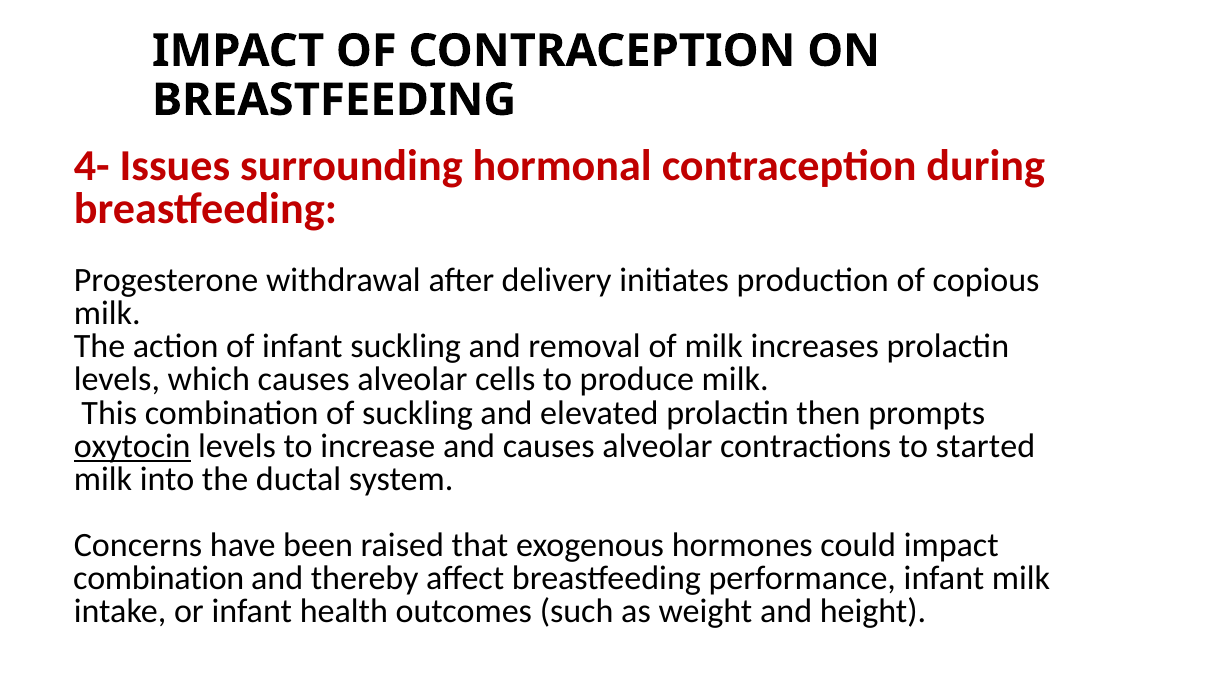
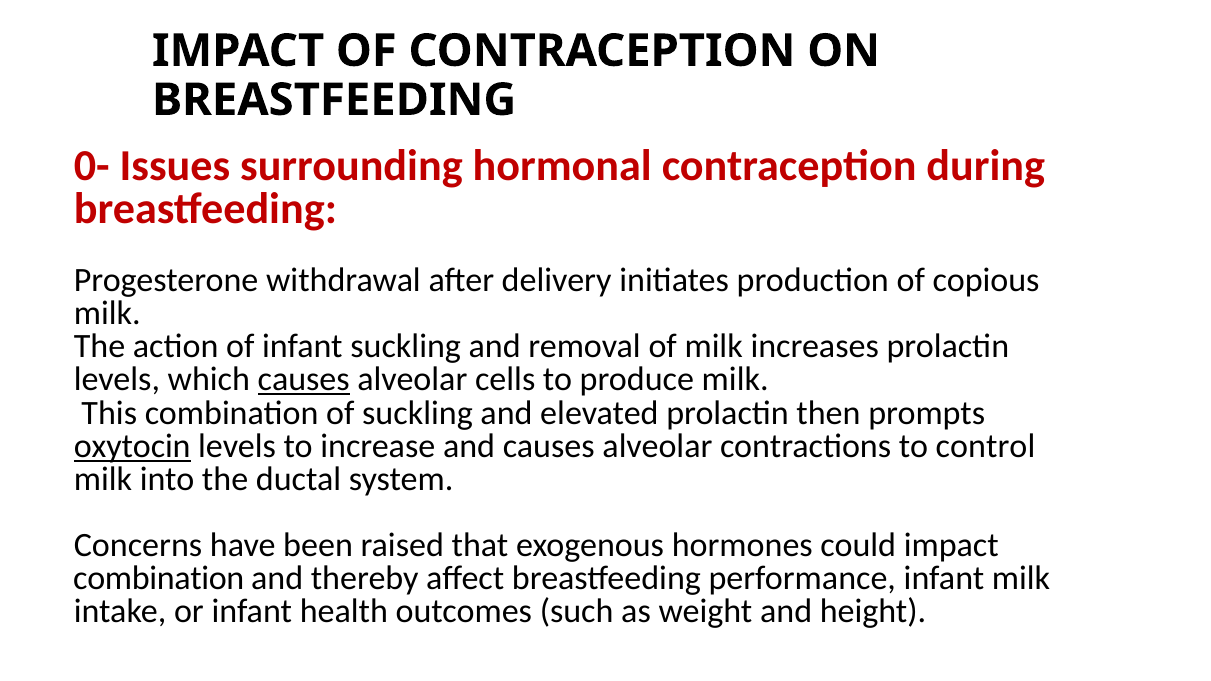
4-: 4- -> 0-
causes at (304, 380) underline: none -> present
started: started -> control
